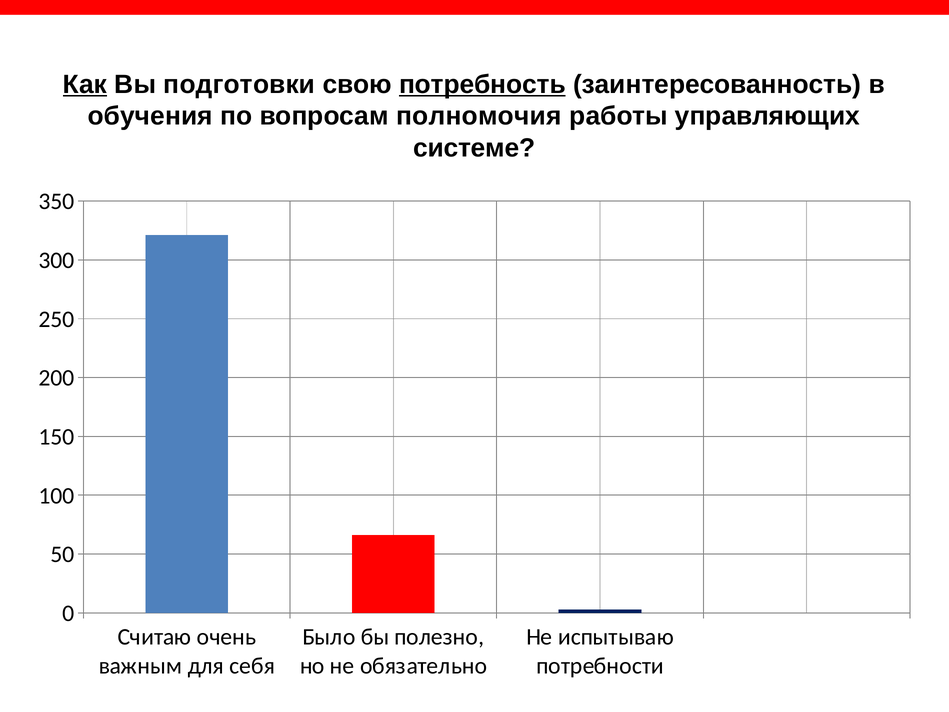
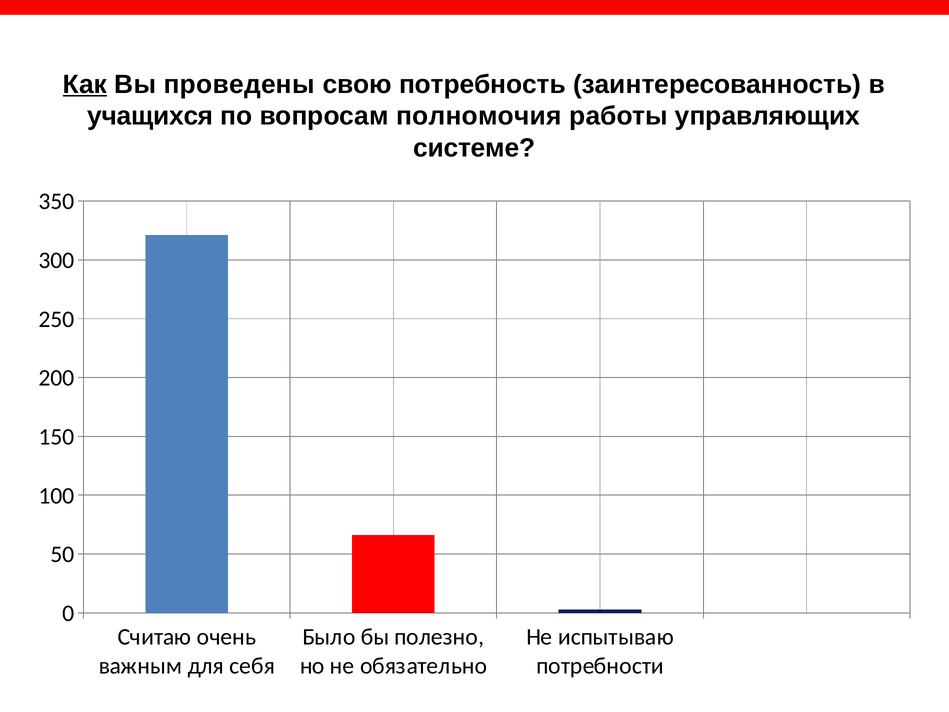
подготовки: подготовки -> проведены
потребность underline: present -> none
обучения: обучения -> учащихся
